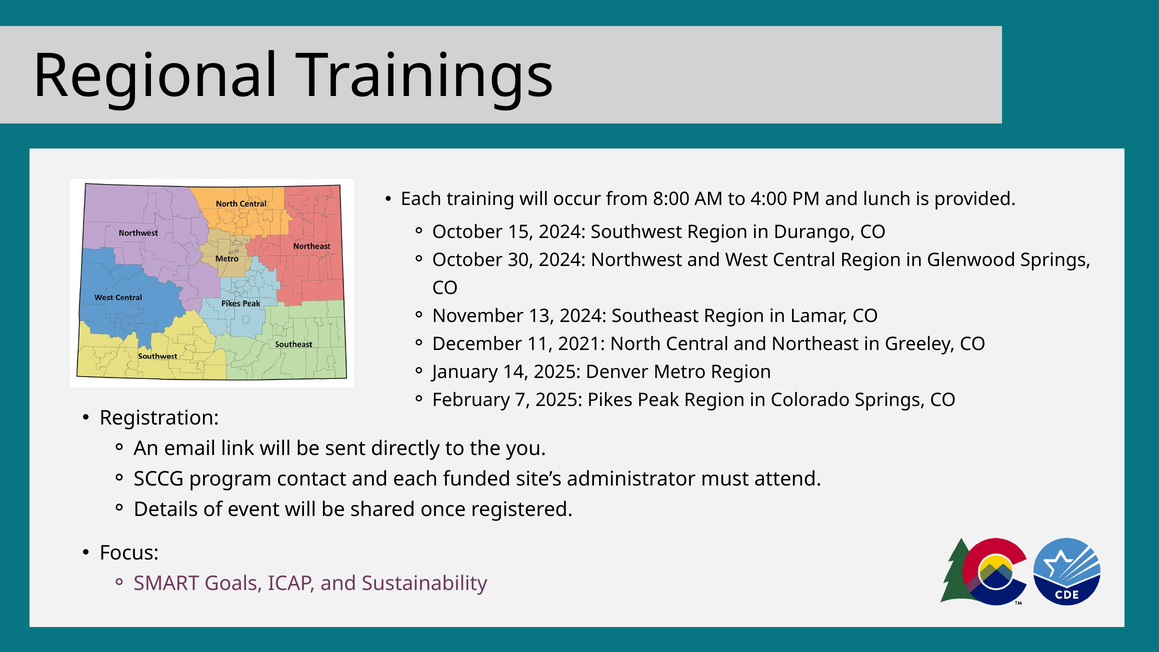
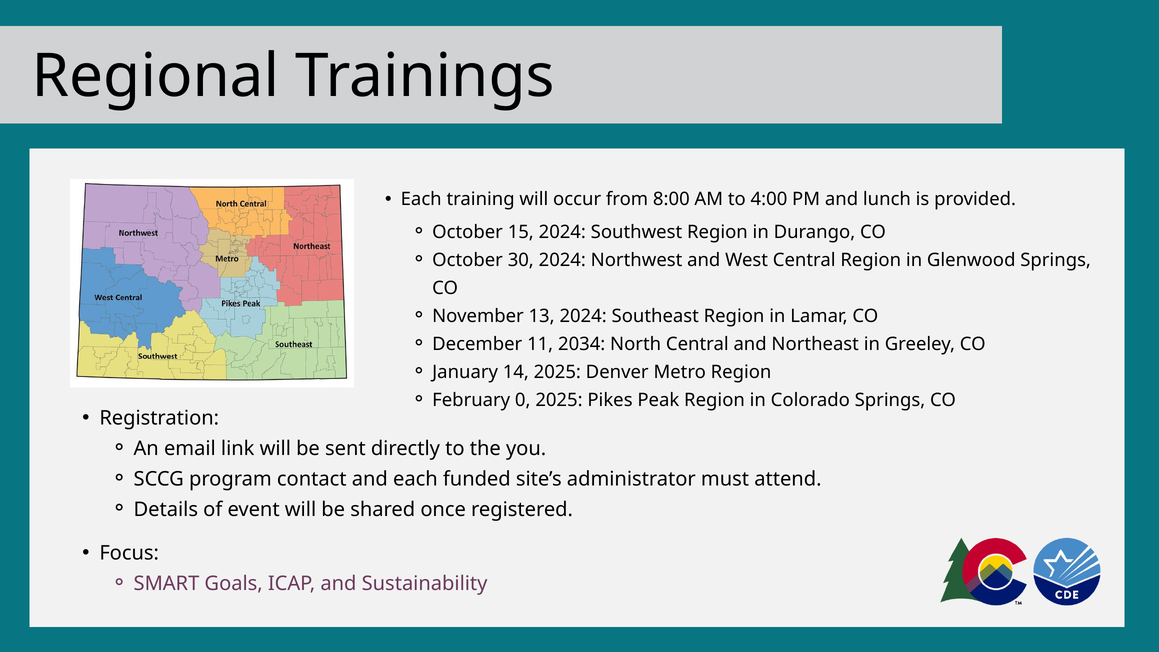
2021: 2021 -> 2034
7: 7 -> 0
